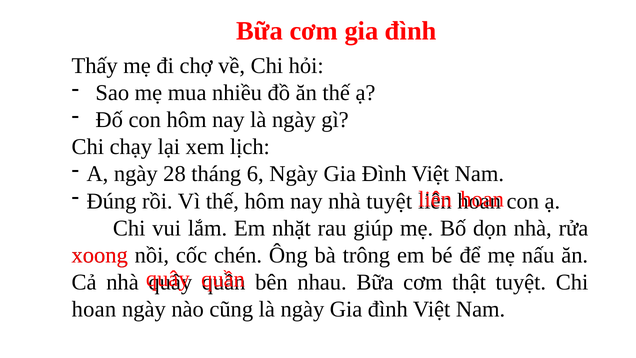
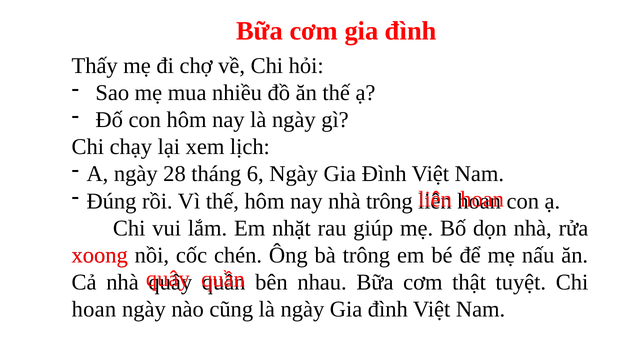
nhà tuyệt: tuyệt -> trông
